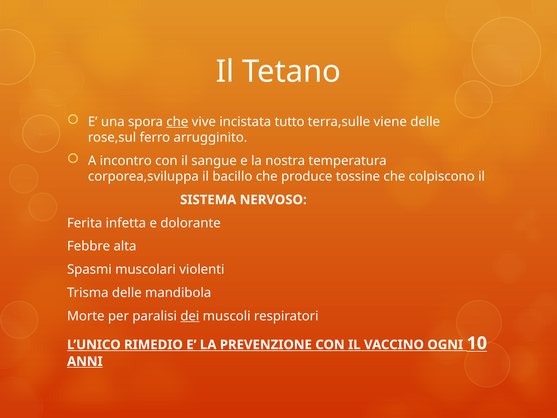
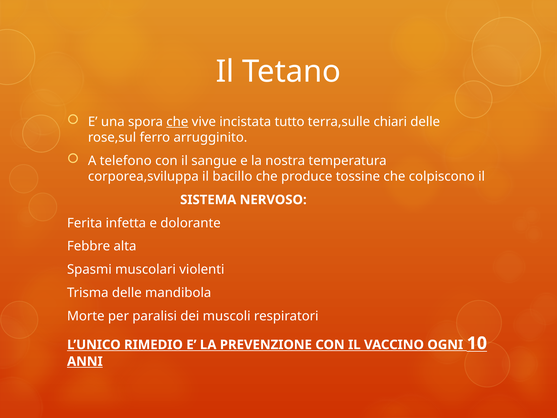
viene: viene -> chiari
incontro: incontro -> telefono
dei underline: present -> none
